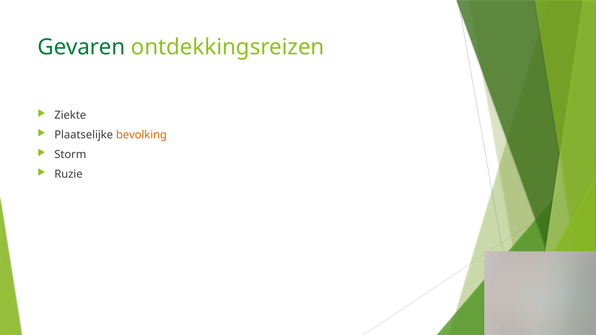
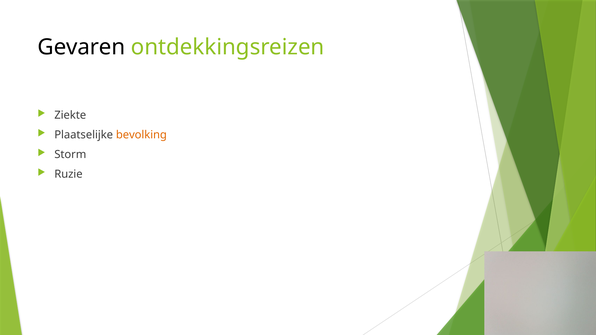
Gevaren colour: green -> black
